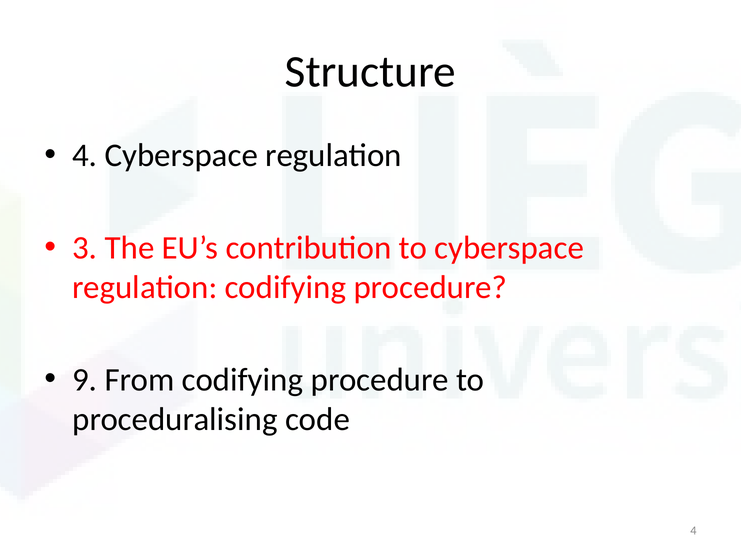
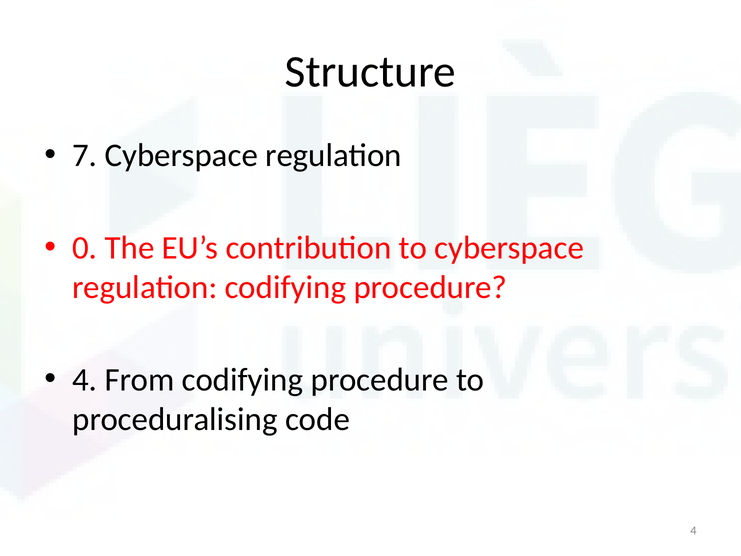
4 at (85, 155): 4 -> 7
3: 3 -> 0
9 at (85, 380): 9 -> 4
